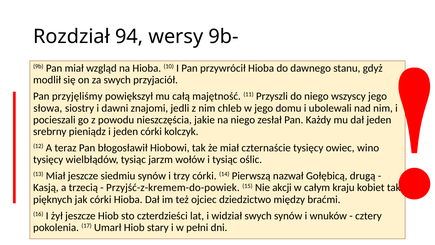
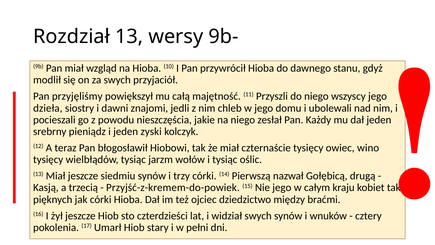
Rozdział 94: 94 -> 13
słowa: słowa -> dzieła
jeden córki: córki -> zyski
Nie akcji: akcji -> jego
